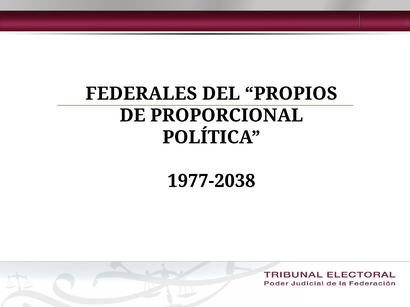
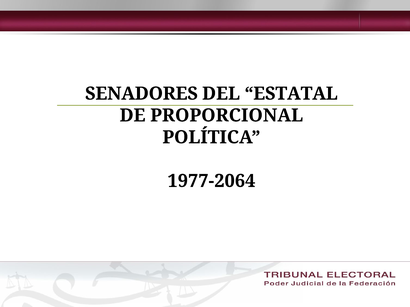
FEDERALES: FEDERALES -> SENADORES
PROPIOS: PROPIOS -> ESTATAL
1977-2038: 1977-2038 -> 1977-2064
